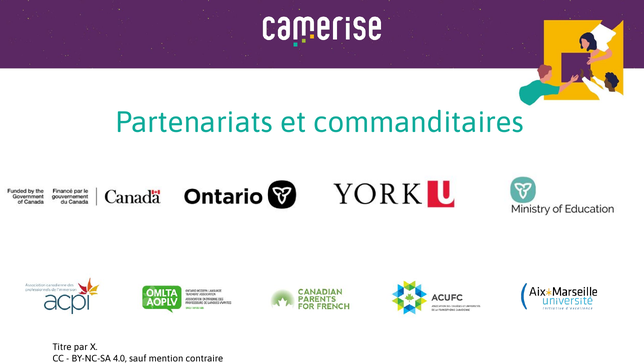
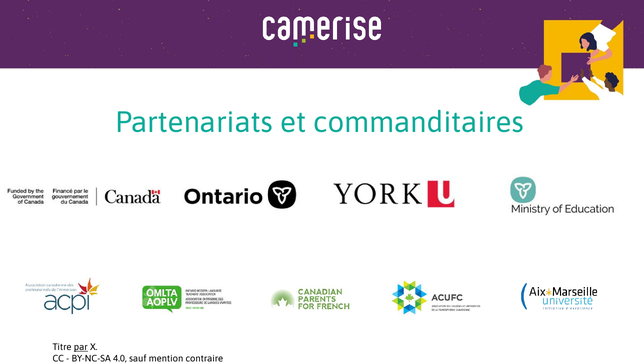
par underline: none -> present
